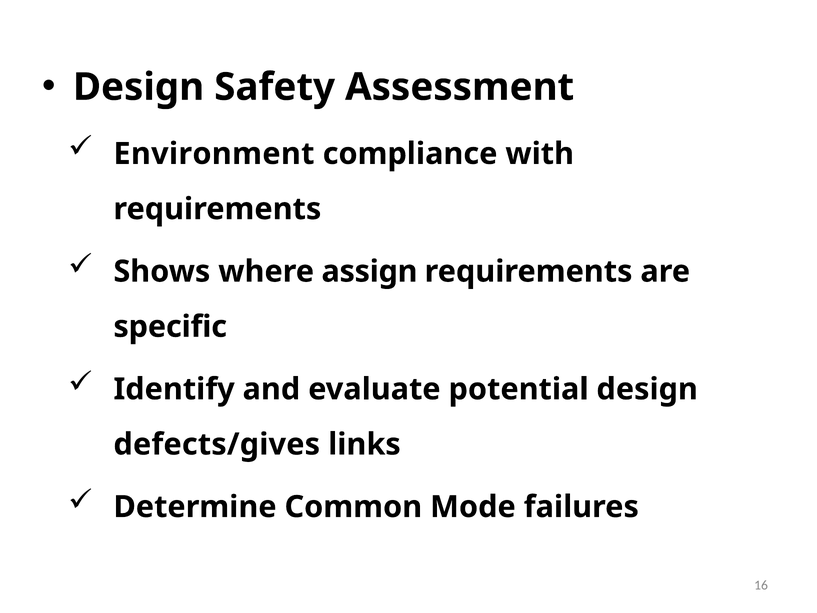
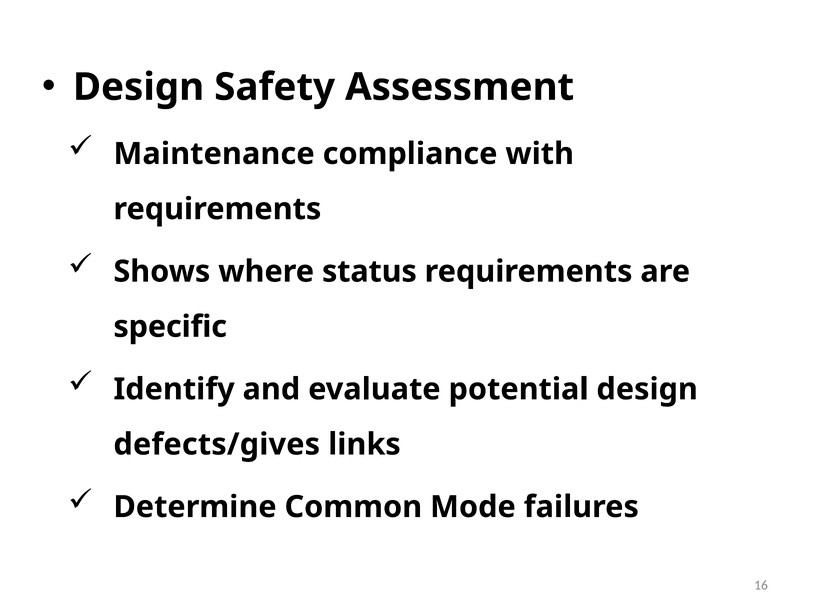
Environment: Environment -> Maintenance
assign: assign -> status
